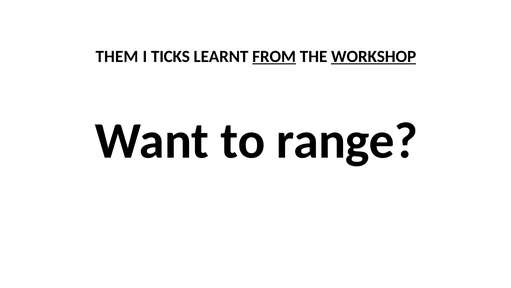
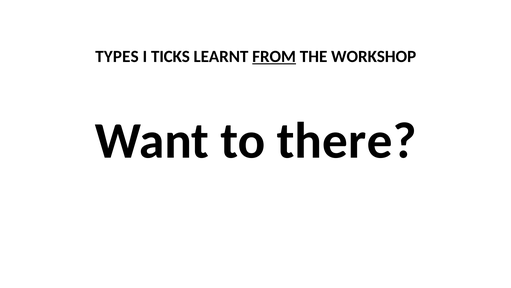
THEM: THEM -> TYPES
WORKSHOP underline: present -> none
range: range -> there
